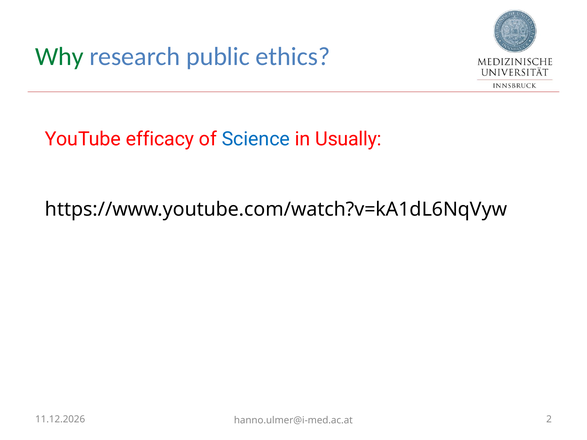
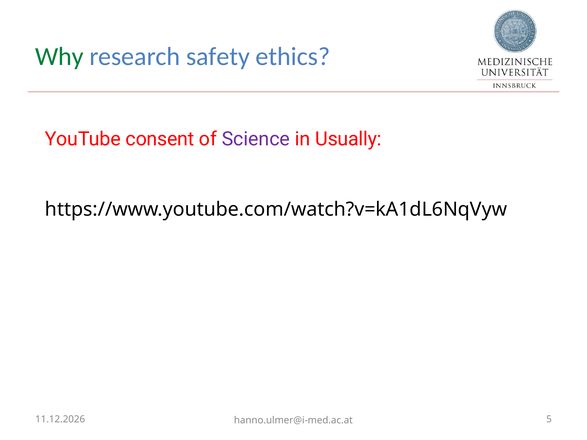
public: public -> safety
efficacy: efficacy -> consent
Science colour: blue -> purple
2: 2 -> 5
